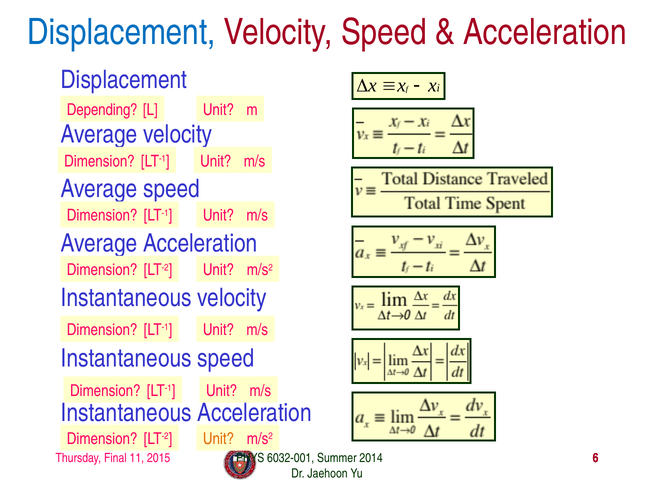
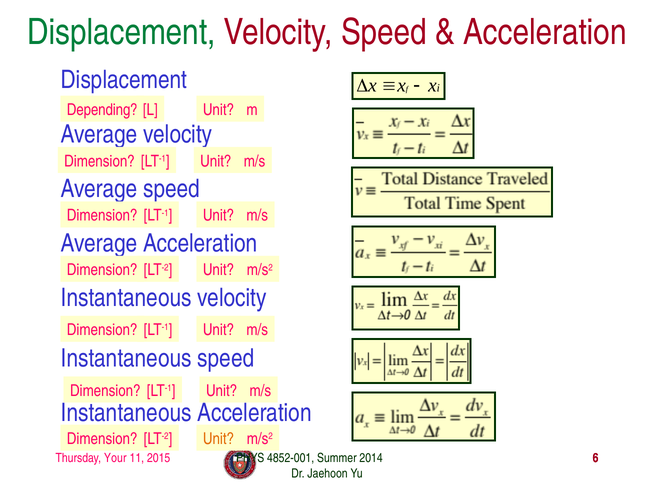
Displacement at (121, 33) colour: blue -> green
Final: Final -> Your
6032-001: 6032-001 -> 4852-001
